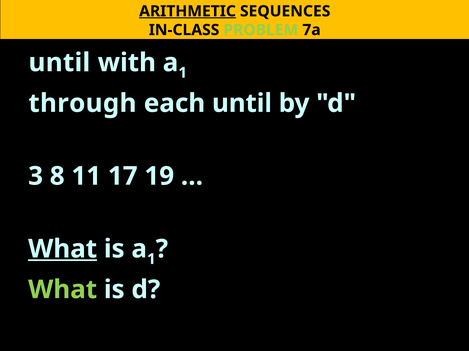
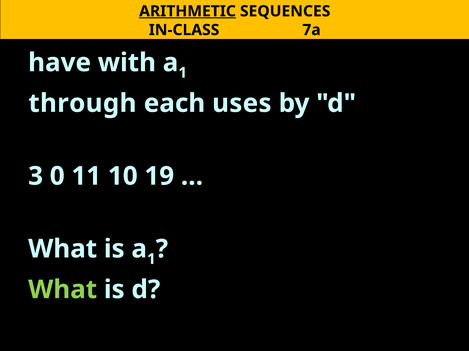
PROBLEM colour: light green -> yellow
until at (59, 63): until -> have
each until: until -> uses
8: 8 -> 0
17: 17 -> 10
What at (63, 249) underline: present -> none
